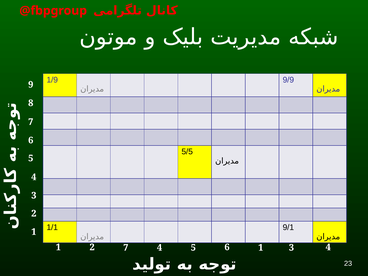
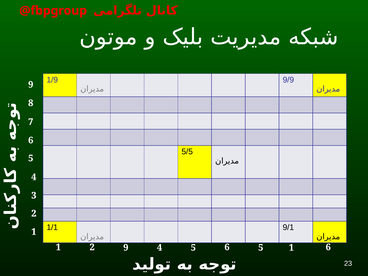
1 7: 7 -> 9
2 1: 1 -> 5
6 3: 3 -> 1
4 4: 4 -> 6
